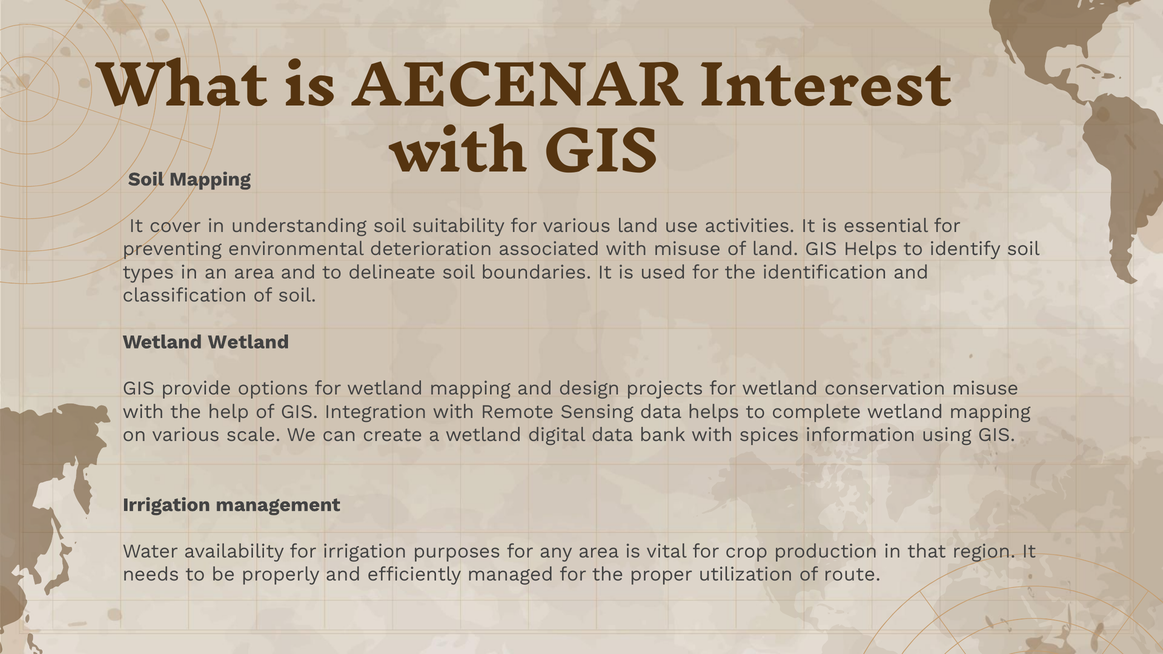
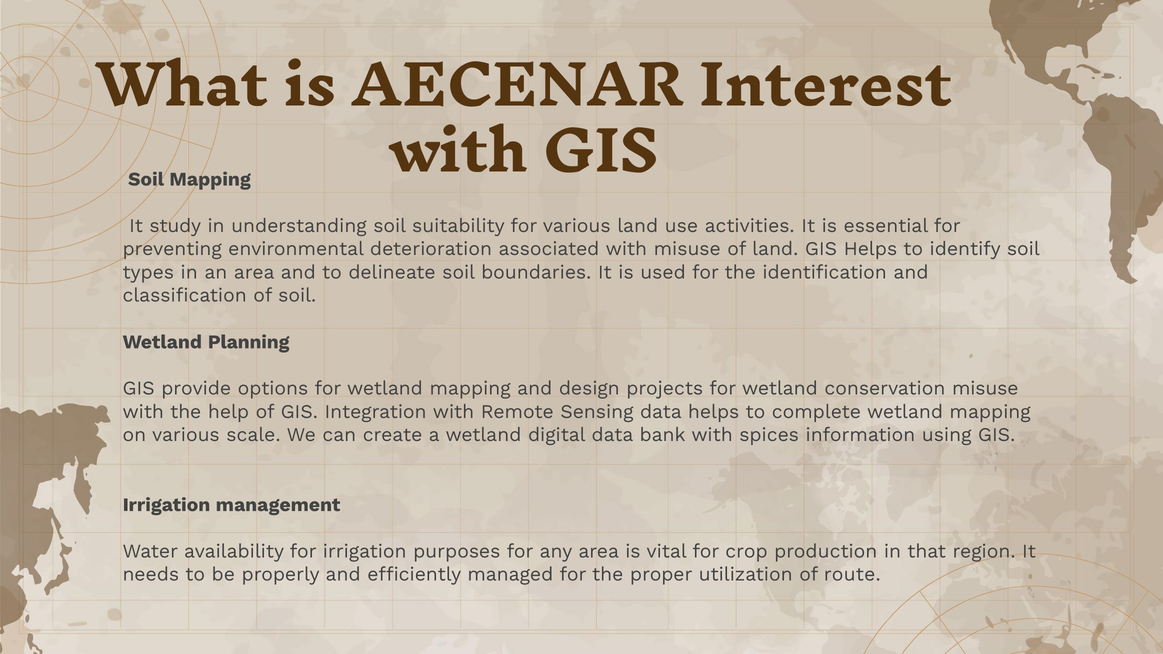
cover: cover -> study
Wetland Wetland: Wetland -> Planning
